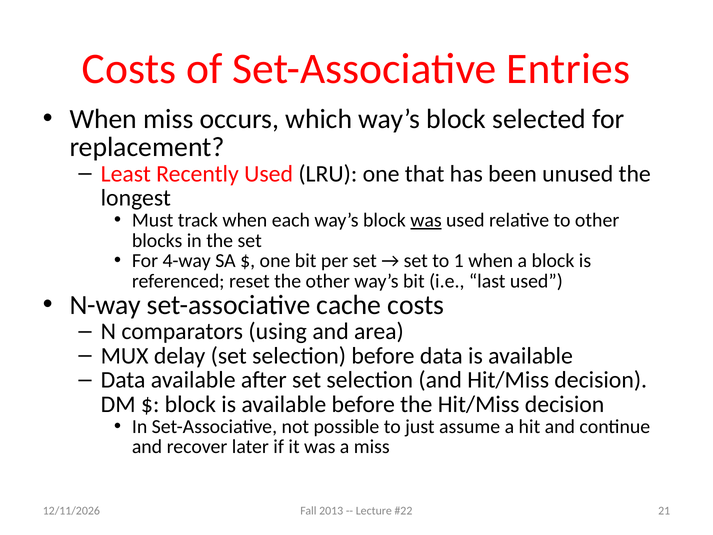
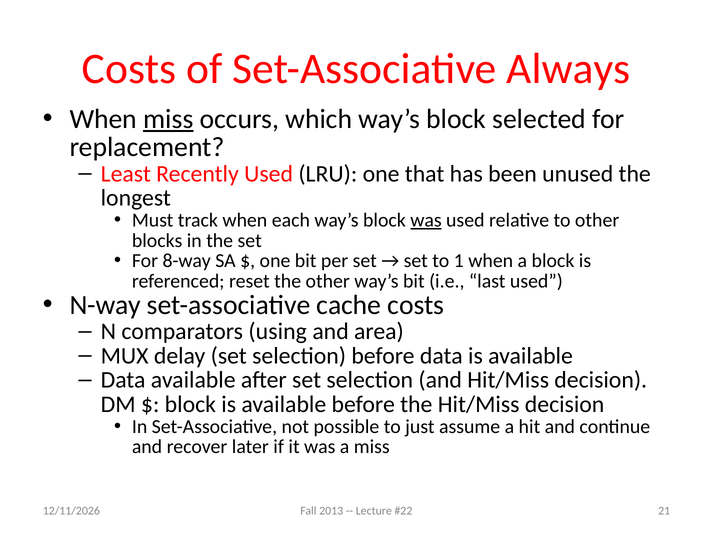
Entries: Entries -> Always
miss at (168, 119) underline: none -> present
4-way: 4-way -> 8-way
